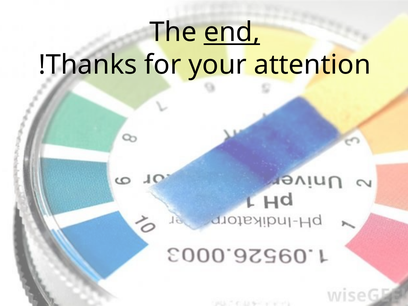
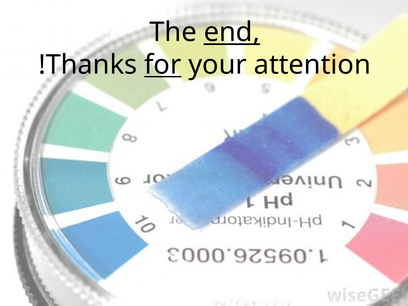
for underline: none -> present
